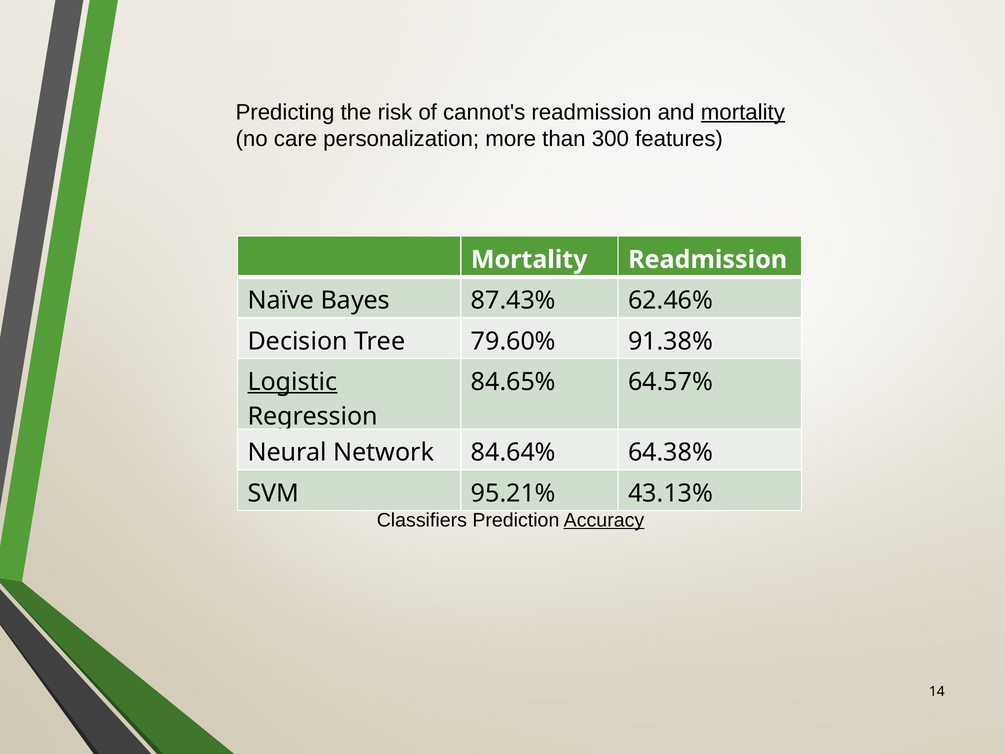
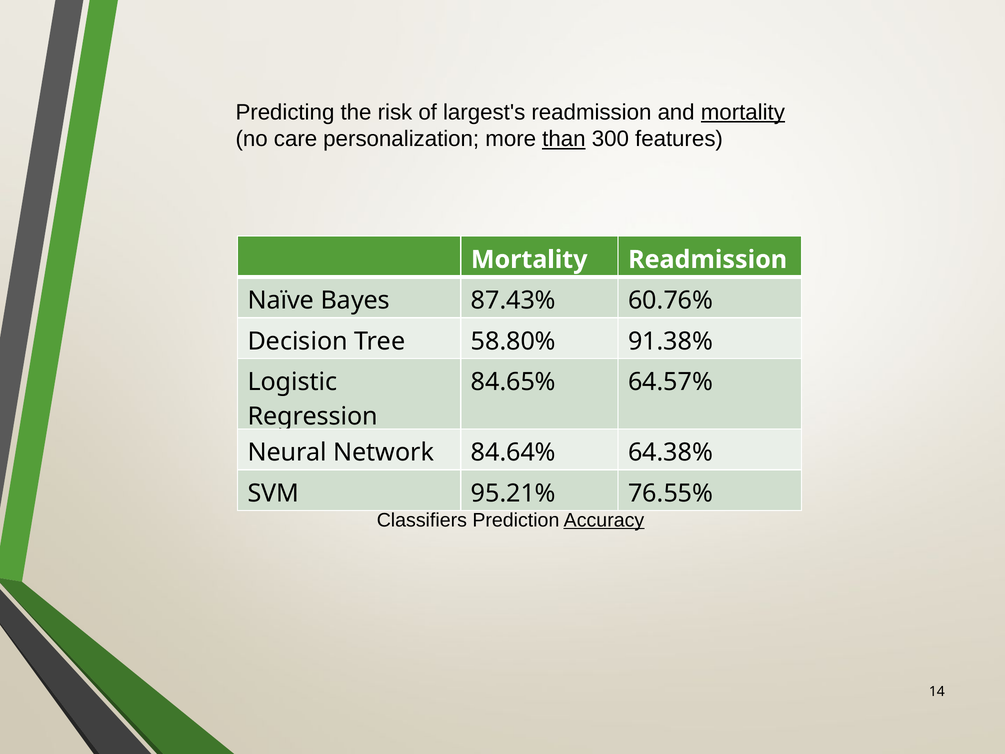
cannot's: cannot's -> largest's
than underline: none -> present
62.46%: 62.46% -> 60.76%
79.60%: 79.60% -> 58.80%
Logistic underline: present -> none
43.13%: 43.13% -> 76.55%
